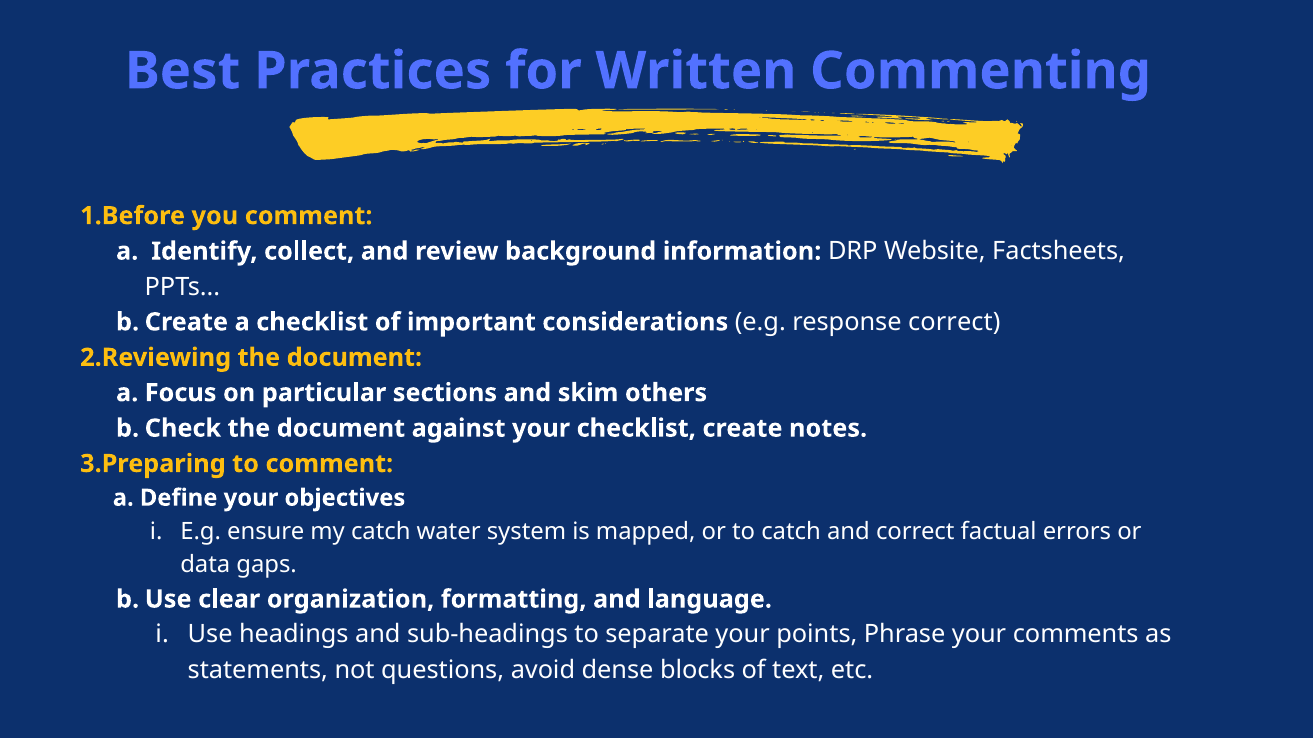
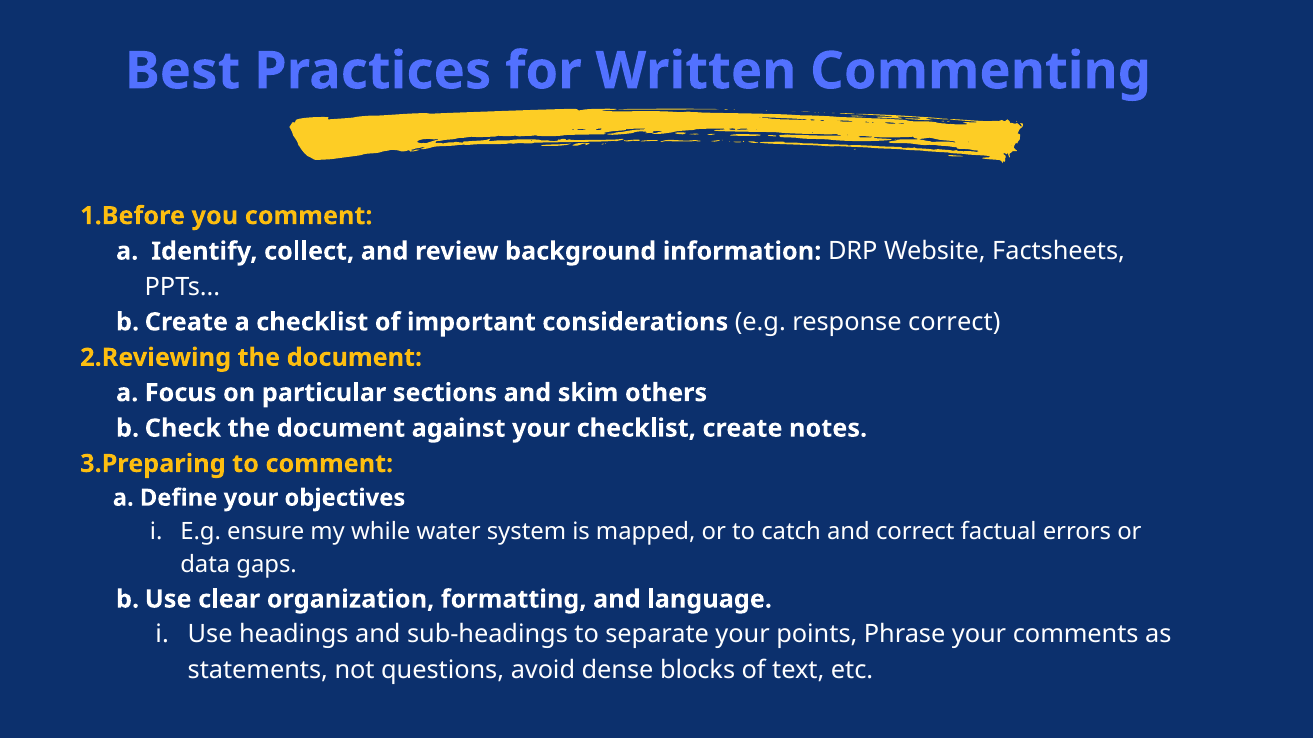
my catch: catch -> while
